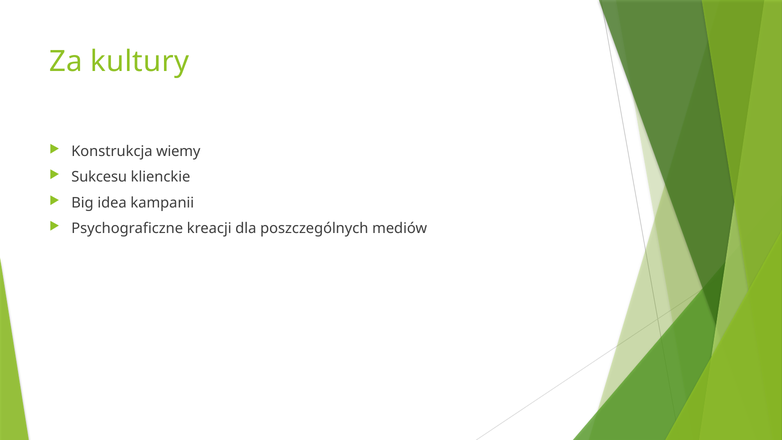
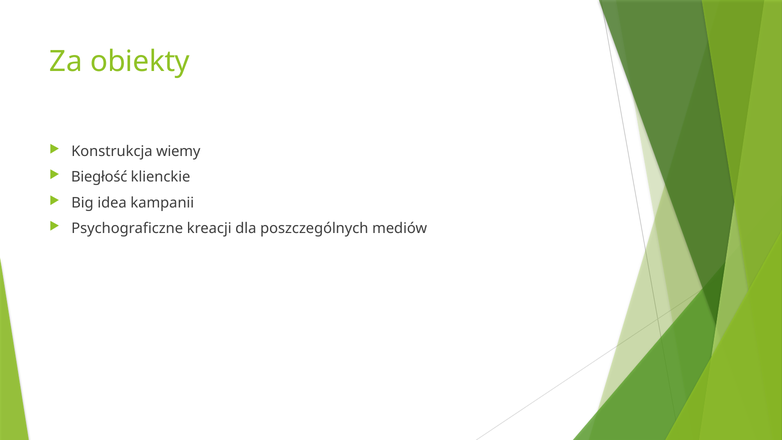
kultury: kultury -> obiekty
Sukcesu: Sukcesu -> Biegłość
